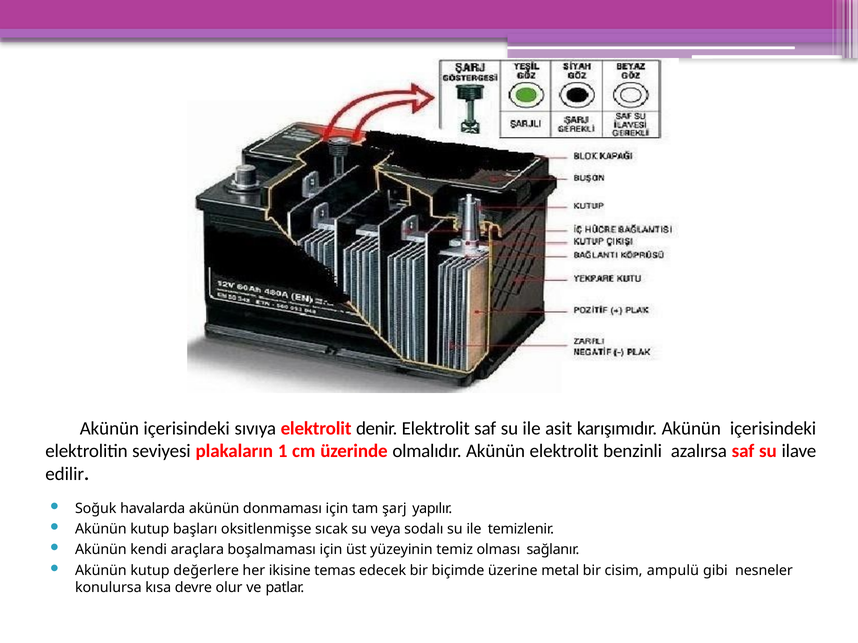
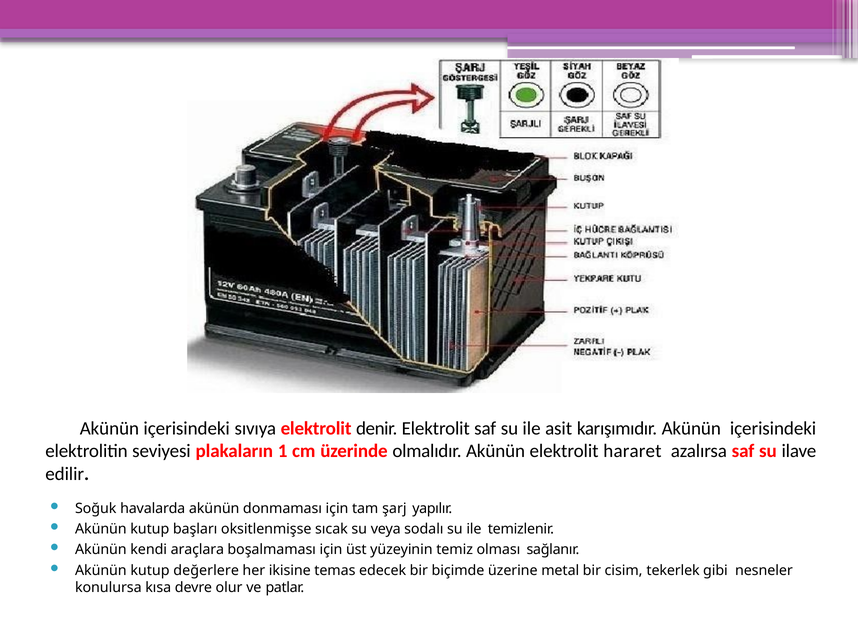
benzinli: benzinli -> hararet
ampulü: ampulü -> tekerlek
